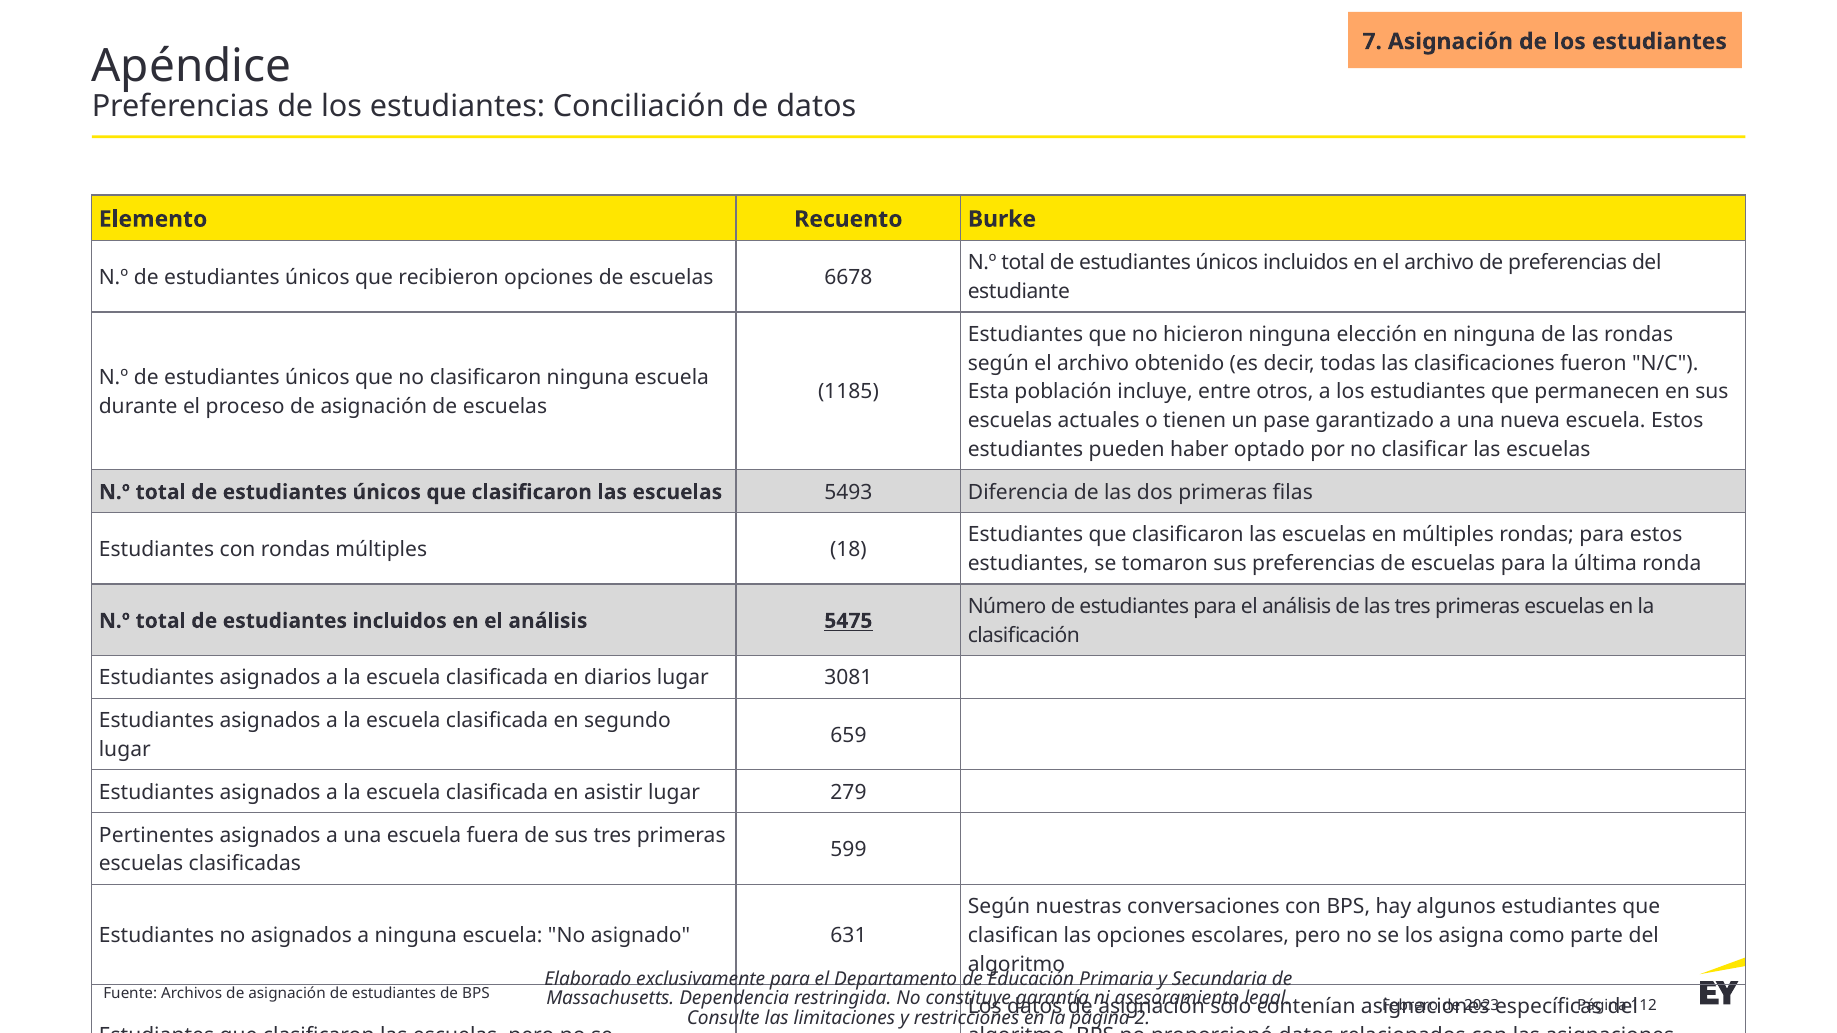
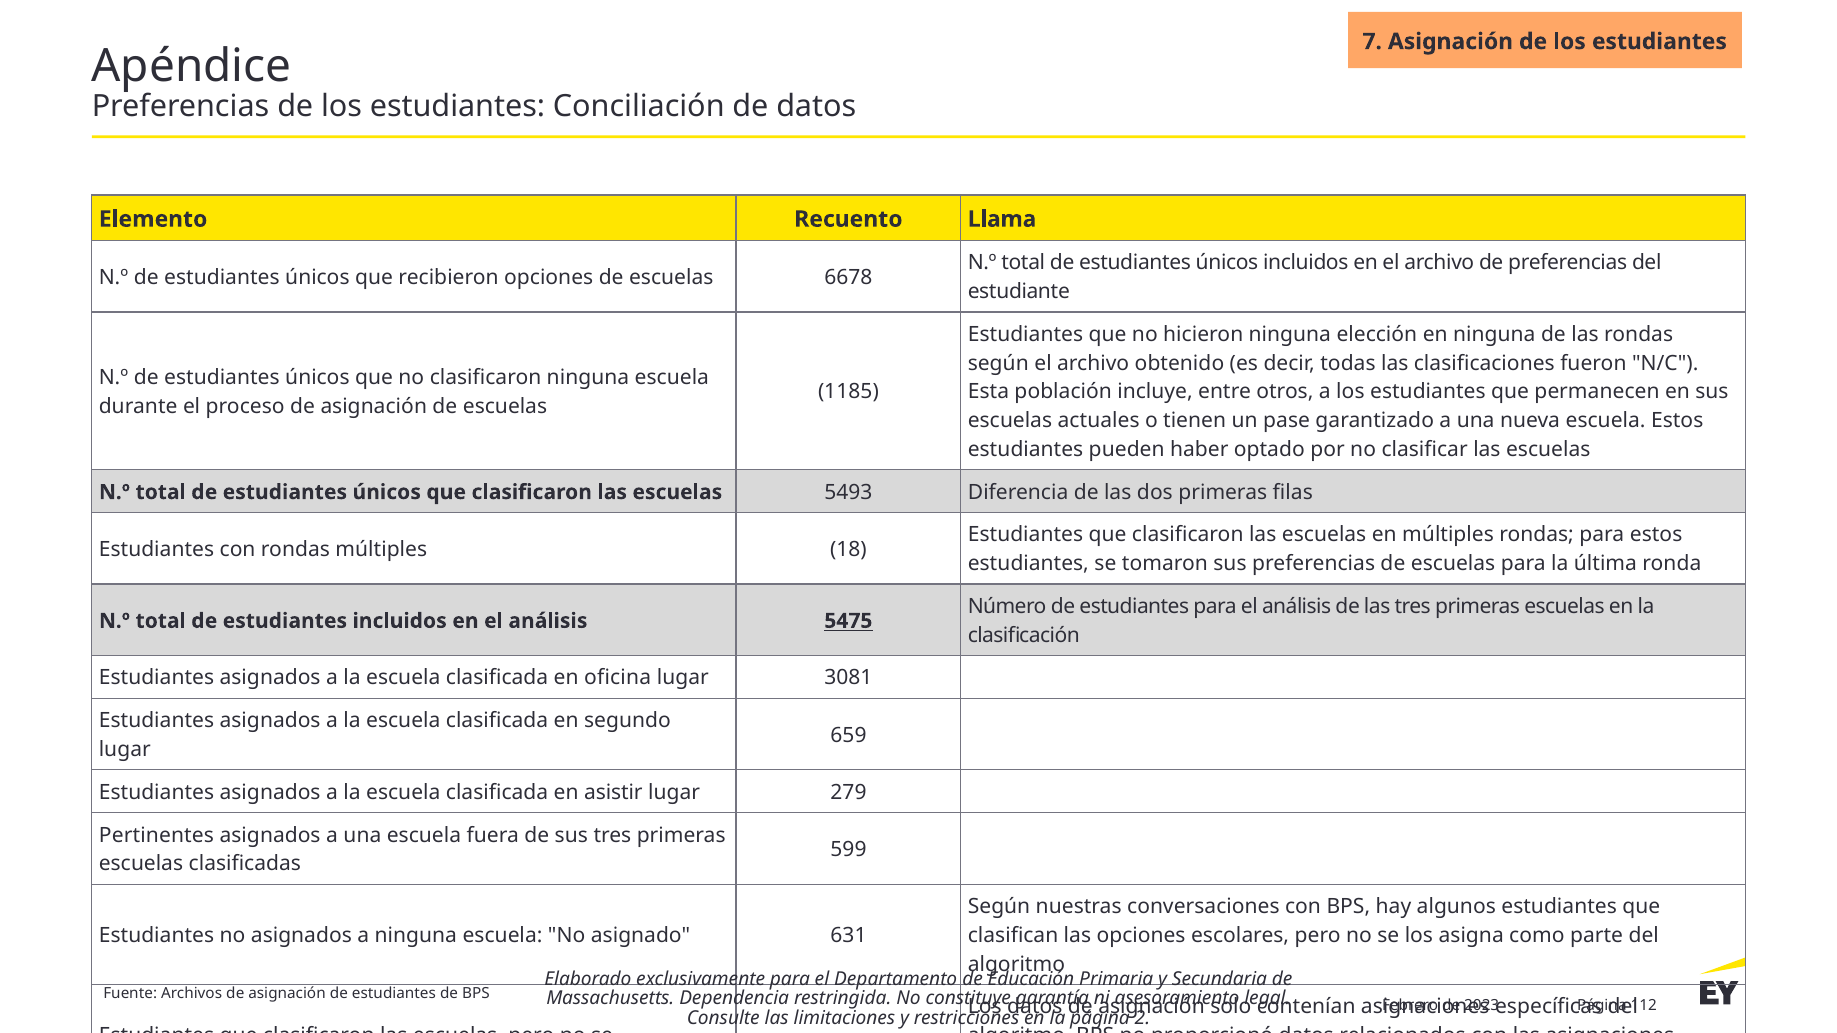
Burke: Burke -> Llama
diarios: diarios -> oficina
